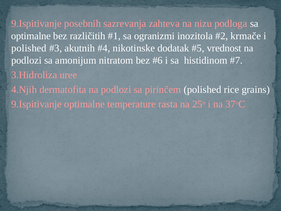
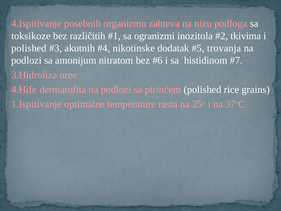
9.Ispitivanje at (36, 24): 9.Ispitivanje -> 4.Ispitivanje
sazrevanja: sazrevanja -> organizmu
optimalne at (31, 36): optimalne -> toksikoze
krmače: krmače -> tkivima
vrednost: vrednost -> trovanja
4.Njih: 4.Njih -> 4.Hife
9.Ispitivanje at (36, 104): 9.Ispitivanje -> 1.Ispitivanje
